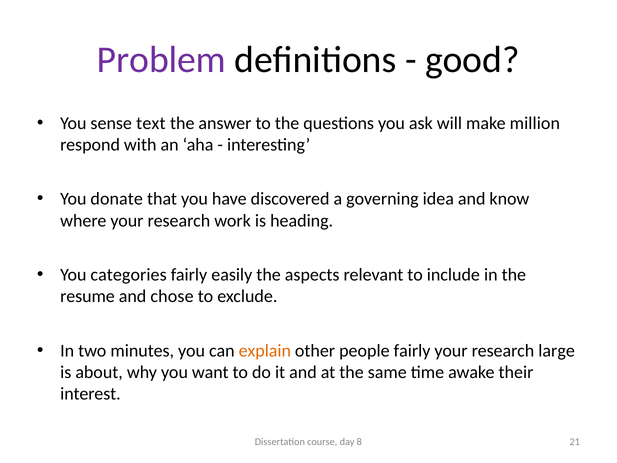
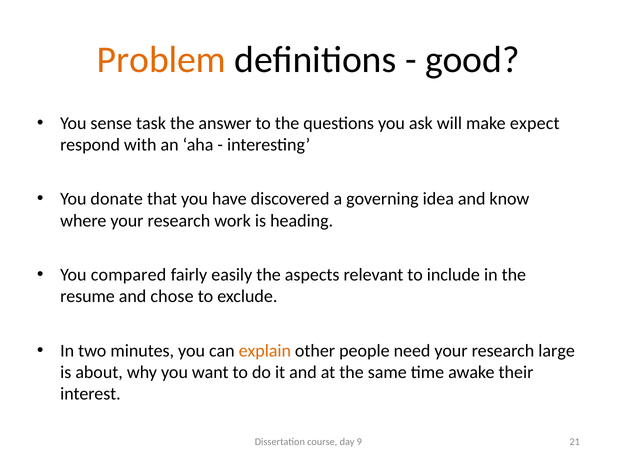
Problem colour: purple -> orange
text: text -> task
million: million -> expect
categories: categories -> compared
people fairly: fairly -> need
8: 8 -> 9
